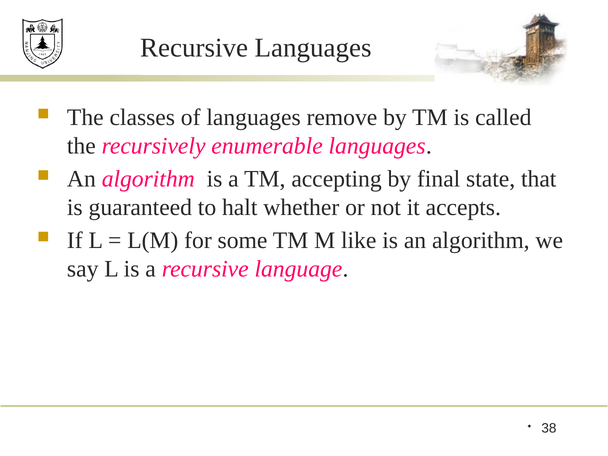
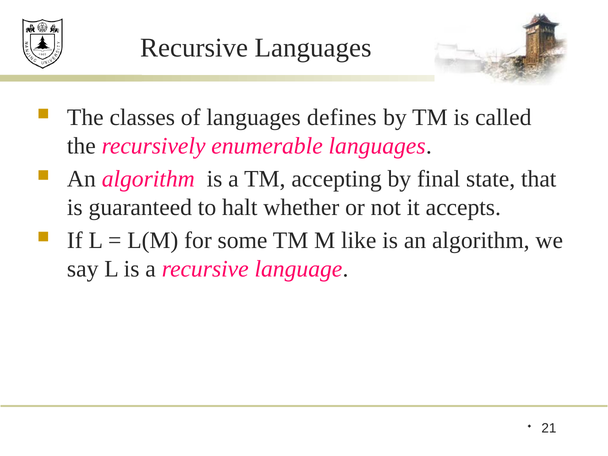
remove: remove -> defines
38: 38 -> 21
